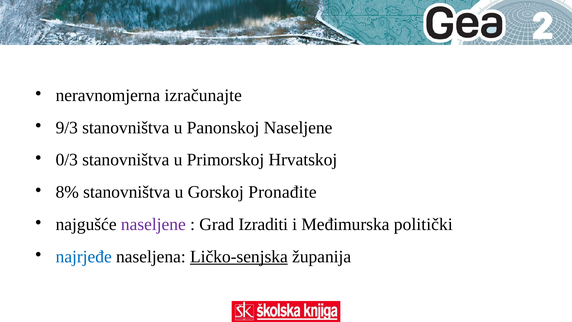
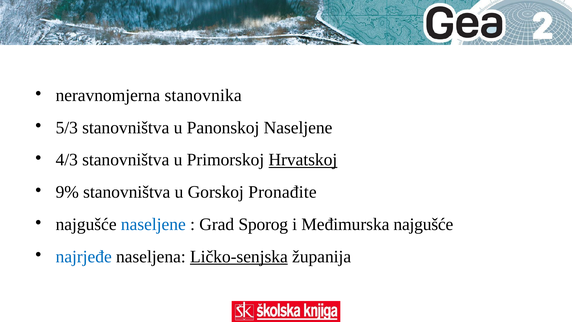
izračunajte: izračunajte -> stanovnika
9/3: 9/3 -> 5/3
0/3: 0/3 -> 4/3
Hrvatskoj underline: none -> present
8%: 8% -> 9%
naseljene at (153, 224) colour: purple -> blue
Izraditi: Izraditi -> Sporog
Međimurska politički: politički -> najgušće
